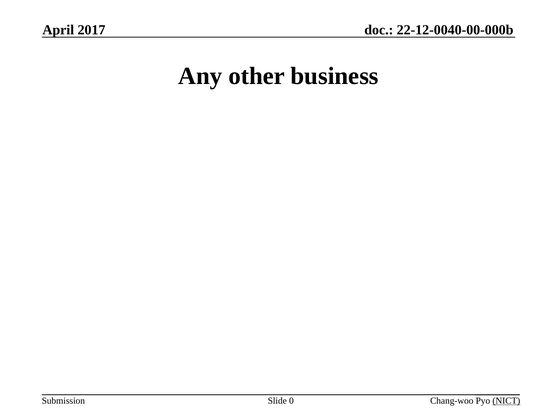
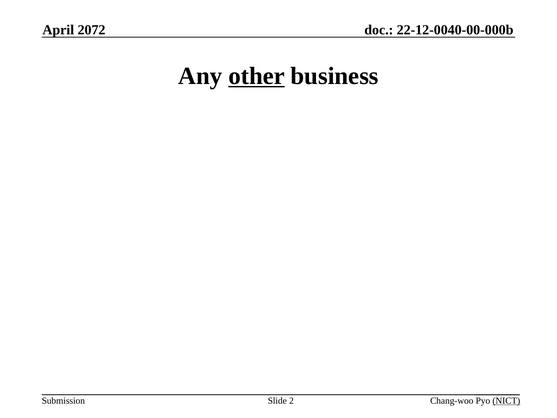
2017: 2017 -> 2072
other underline: none -> present
0: 0 -> 2
